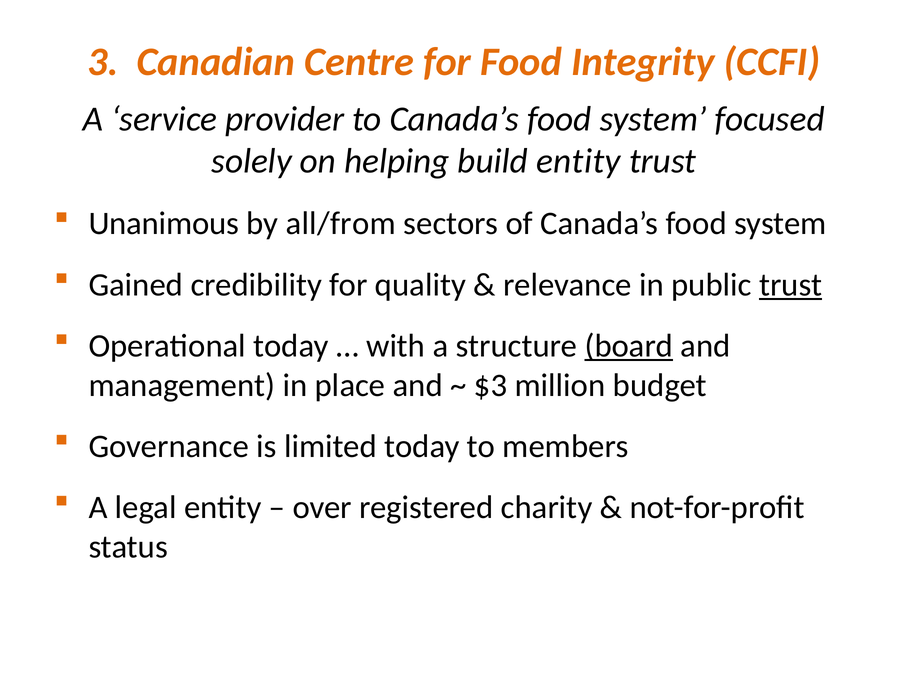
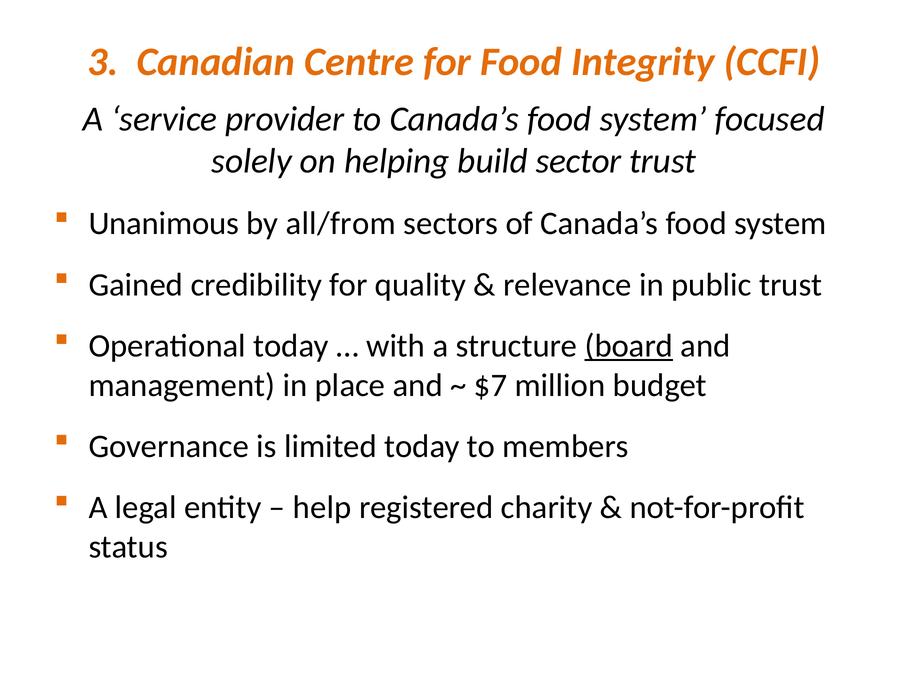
build entity: entity -> sector
trust at (791, 285) underline: present -> none
$3: $3 -> $7
over: over -> help
